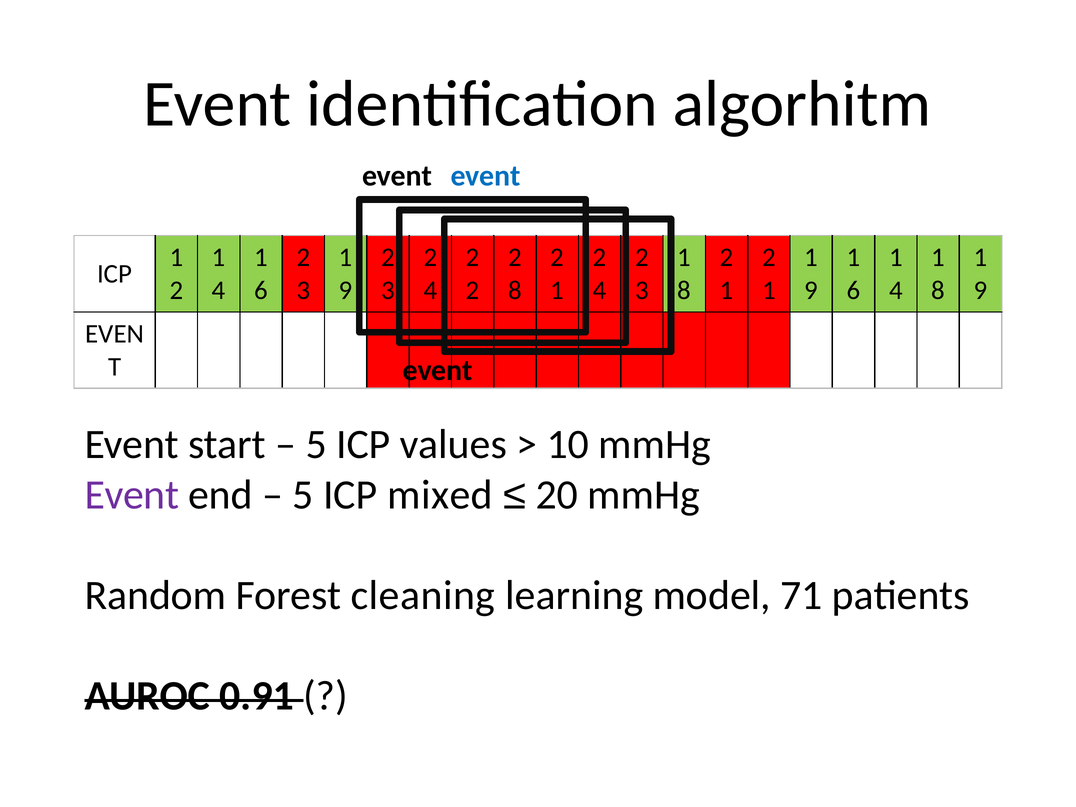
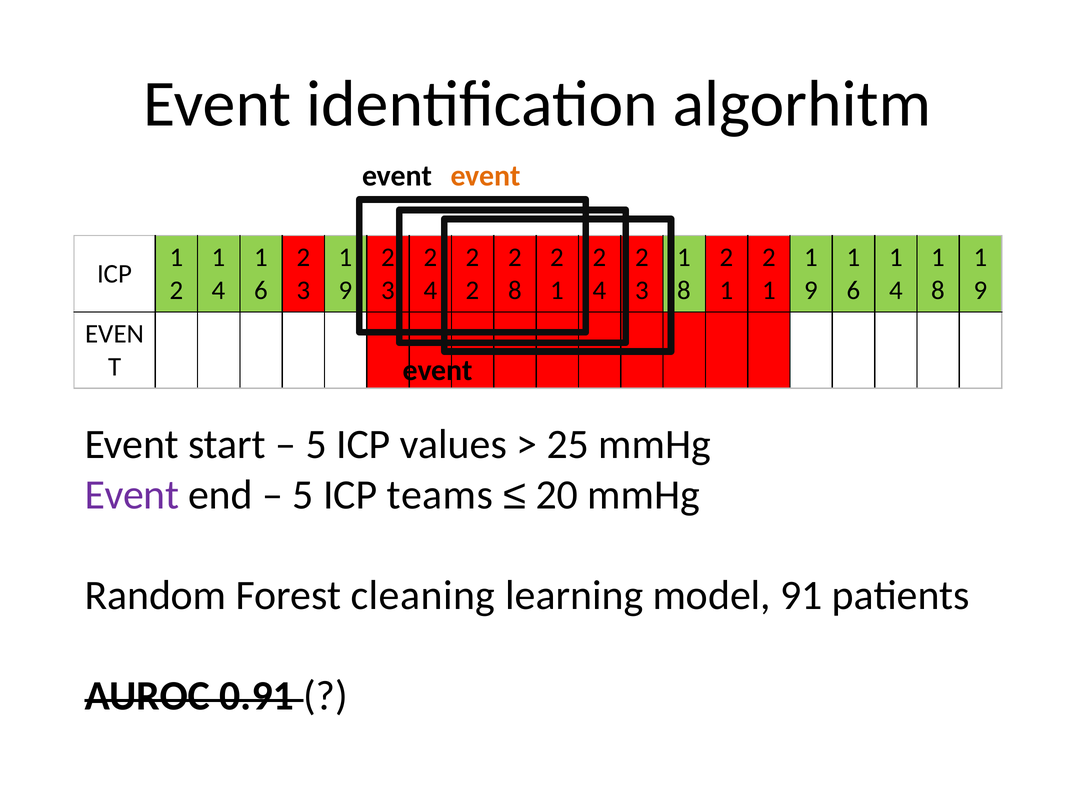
event at (486, 176) colour: blue -> orange
10: 10 -> 25
mixed: mixed -> teams
71: 71 -> 91
